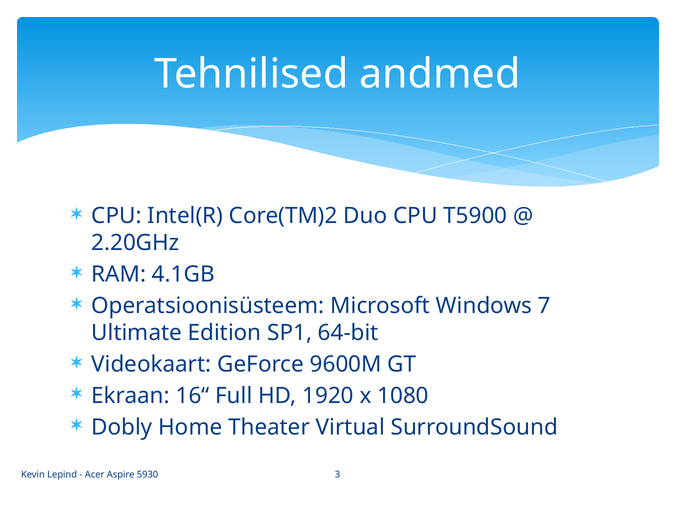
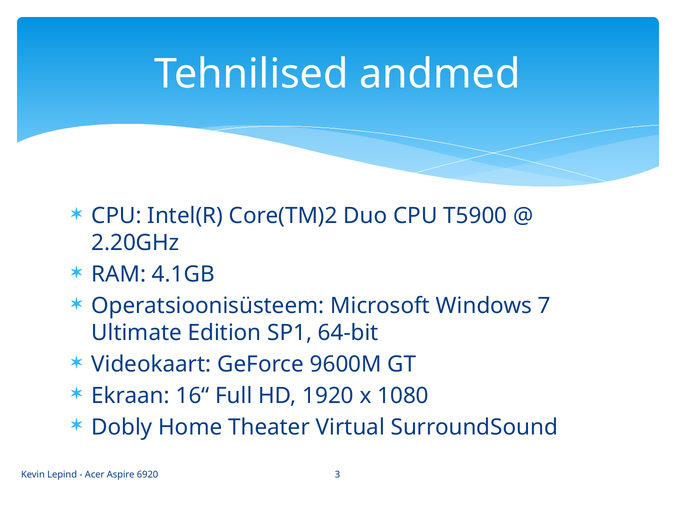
5930: 5930 -> 6920
